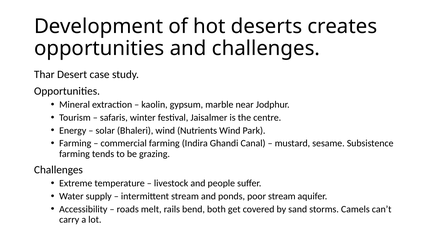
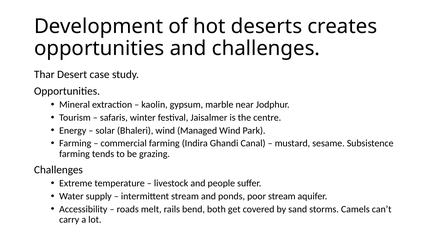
Nutrients: Nutrients -> Managed
